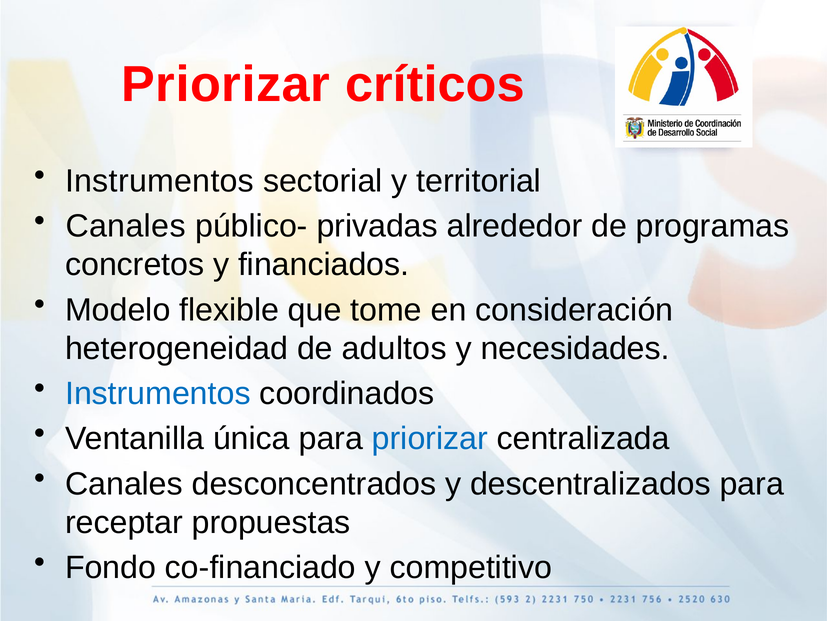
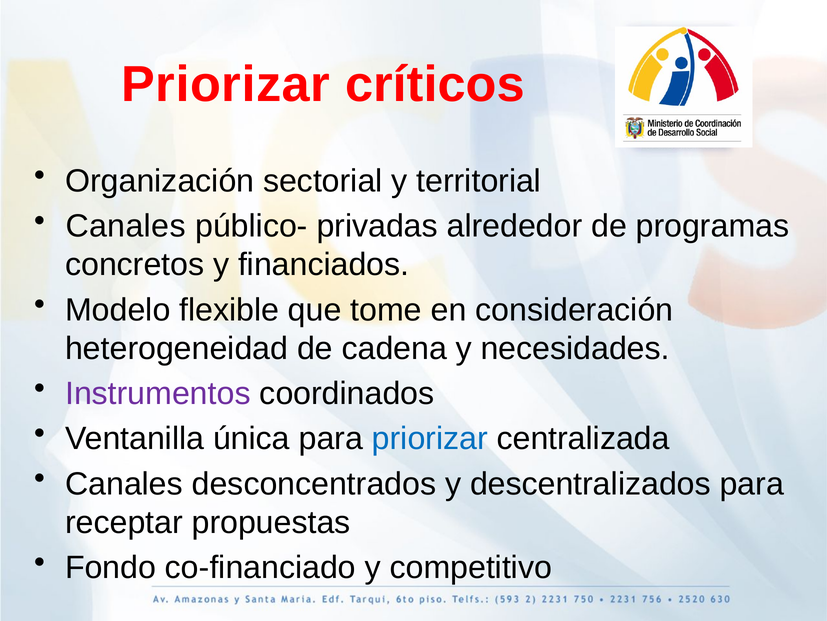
Instrumentos at (160, 181): Instrumentos -> Organización
adultos: adultos -> cadena
Instrumentos at (158, 393) colour: blue -> purple
